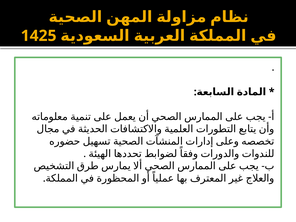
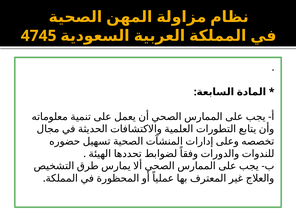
1425: 1425 -> 4745
